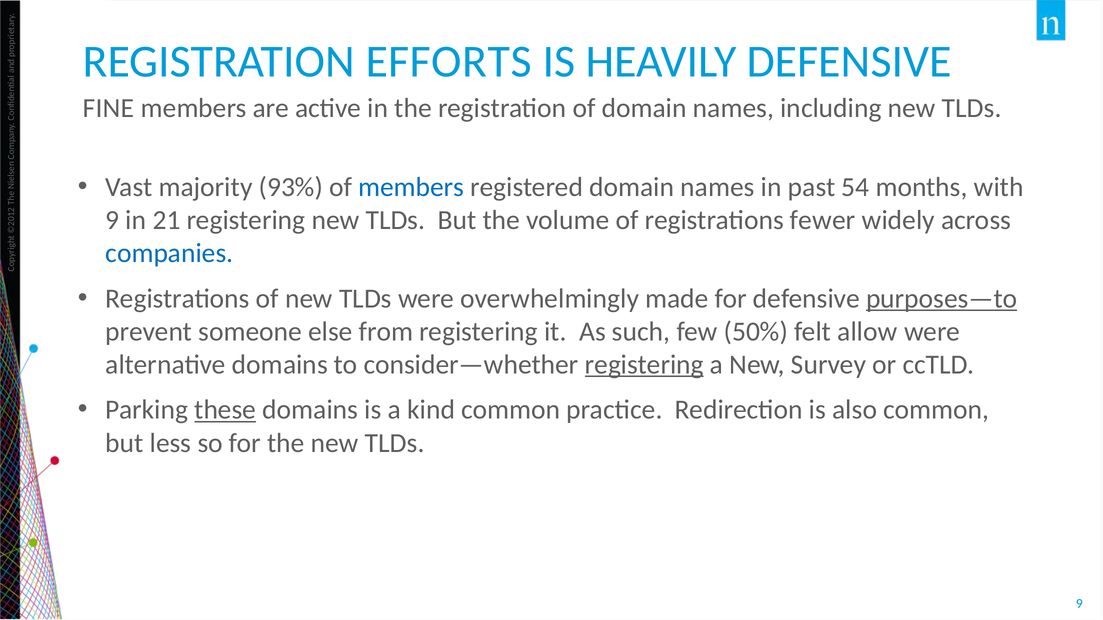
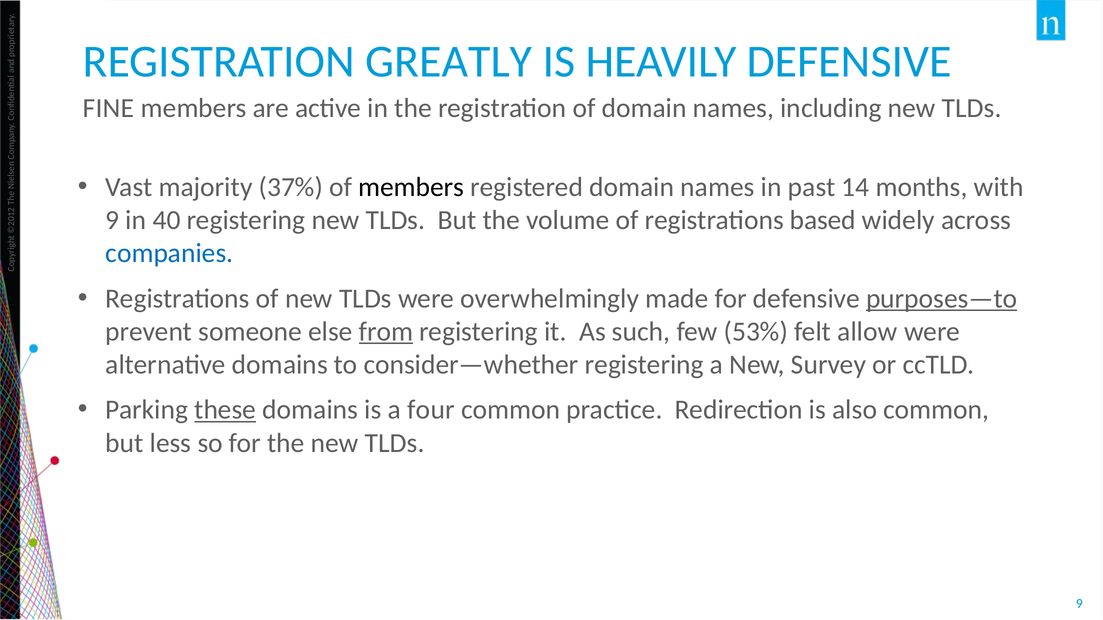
EFFORTS: EFFORTS -> GREATLY
93%: 93% -> 37%
members at (411, 187) colour: blue -> black
54: 54 -> 14
21: 21 -> 40
fewer: fewer -> based
from underline: none -> present
50%: 50% -> 53%
registering at (644, 365) underline: present -> none
kind: kind -> four
